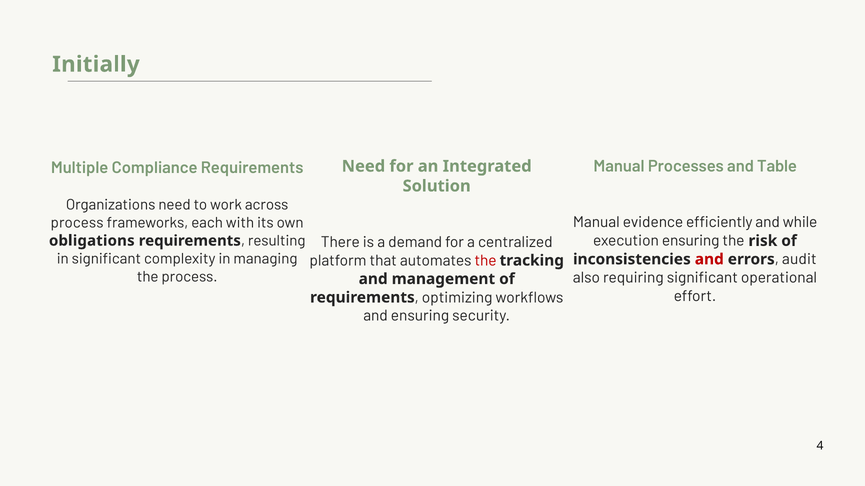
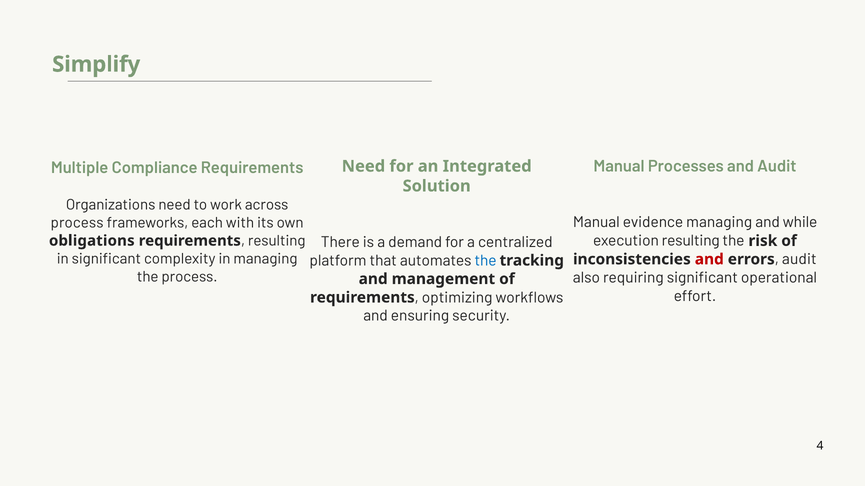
Initially: Initially -> Simplify
and Table: Table -> Audit
evidence efficiently: efficiently -> managing
execution ensuring: ensuring -> resulting
the at (486, 261) colour: red -> blue
